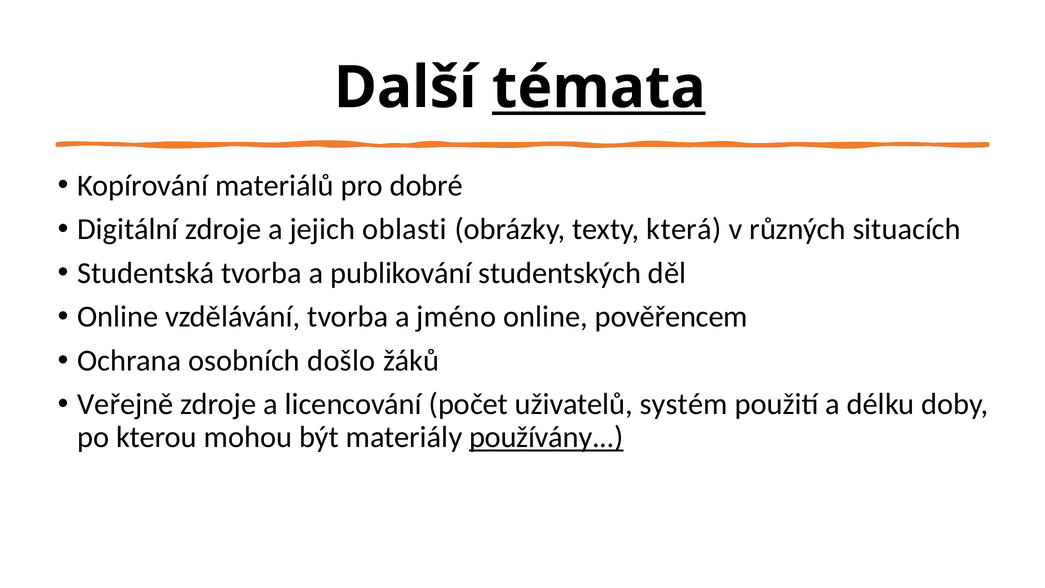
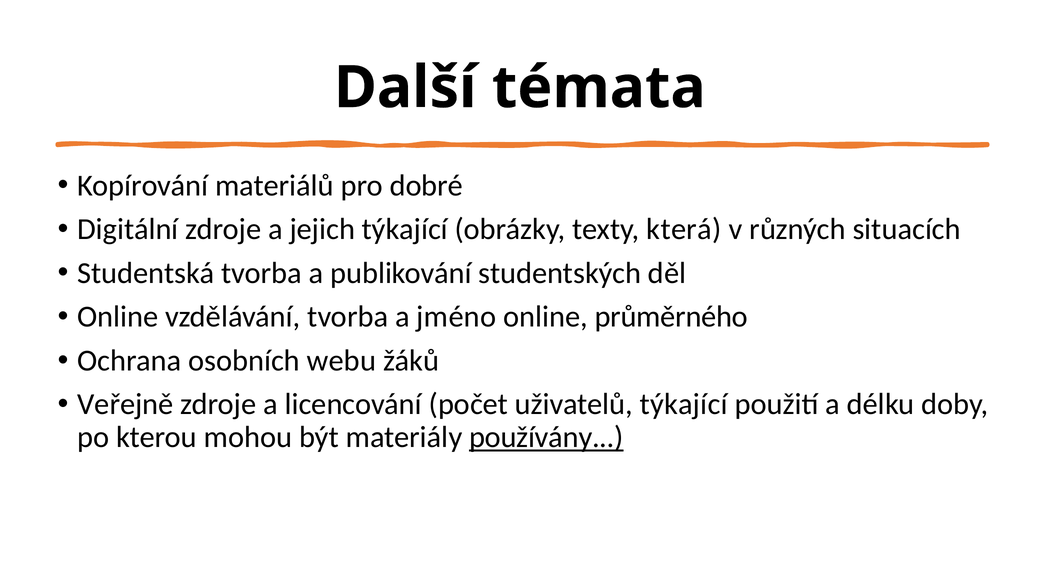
témata underline: present -> none
jejich oblasti: oblasti -> týkající
pověřencem: pověřencem -> průměrného
došlo: došlo -> webu
uživatelů systém: systém -> týkající
